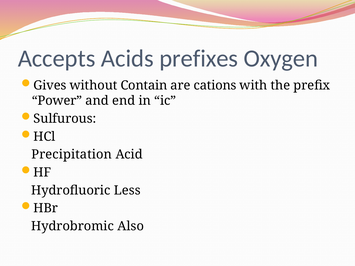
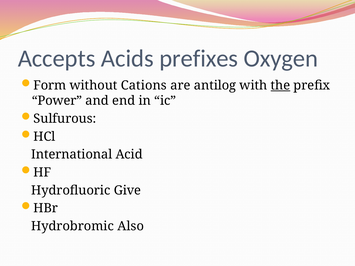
Gives: Gives -> Form
Contain: Contain -> Cations
cations: cations -> antilog
the underline: none -> present
Precipitation: Precipitation -> International
Less: Less -> Give
